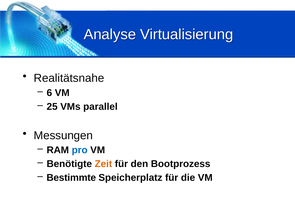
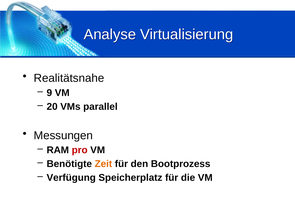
6: 6 -> 9
25: 25 -> 20
pro colour: blue -> red
Bestimmte: Bestimmte -> Verfügung
